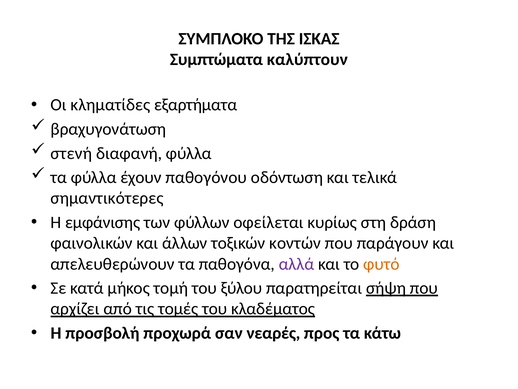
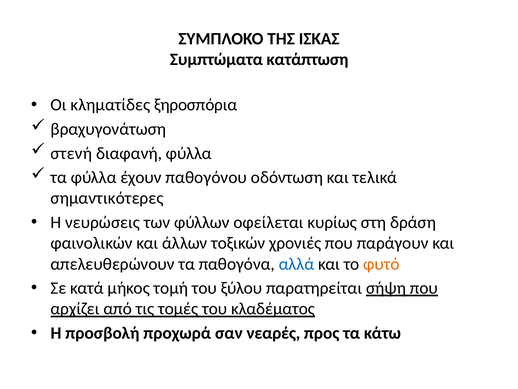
καλύπτουν: καλύπτουν -> κατάπτωση
εξαρτήματα: εξαρτήματα -> ξηροσπόρια
εμφάνισης: εμφάνισης -> νευρώσεις
κοντών: κοντών -> χρονιές
αλλά colour: purple -> blue
